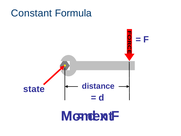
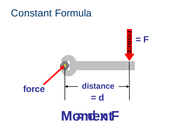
state: state -> force
